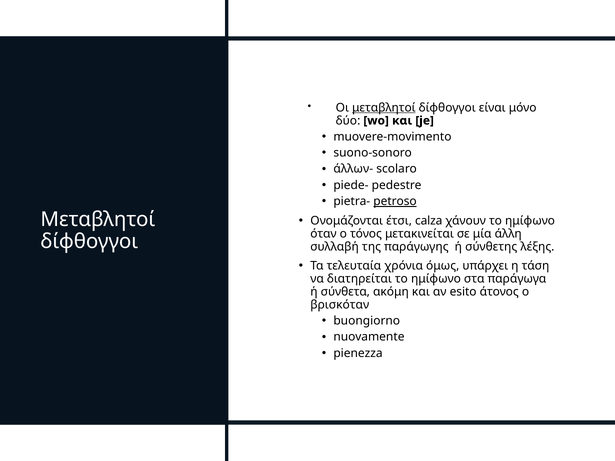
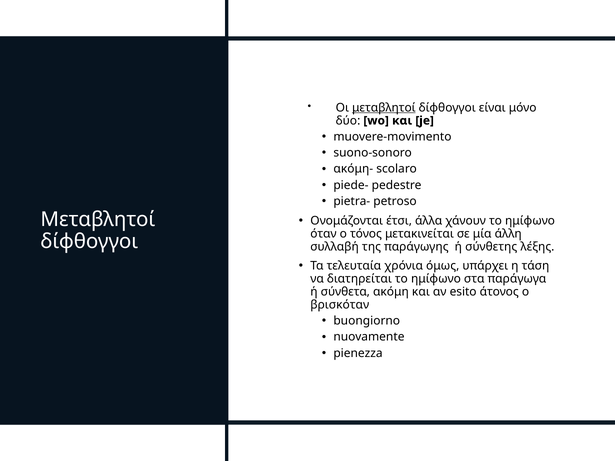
άλλων-: άλλων- -> ακόμη-
petroso underline: present -> none
calza: calza -> άλλα
